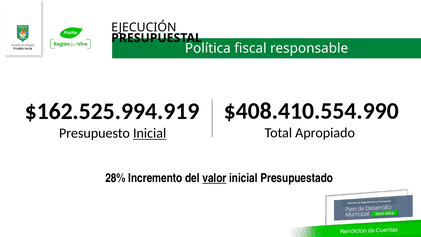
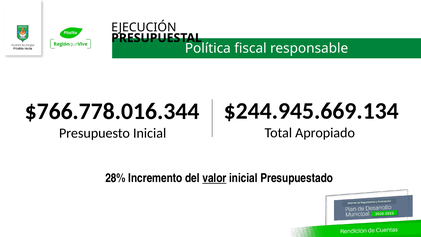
$408.410.554.990: $408.410.554.990 -> $244.945.669.134
$162.525.994.919: $162.525.994.919 -> $766.778.016.344
Inicial at (150, 133) underline: present -> none
